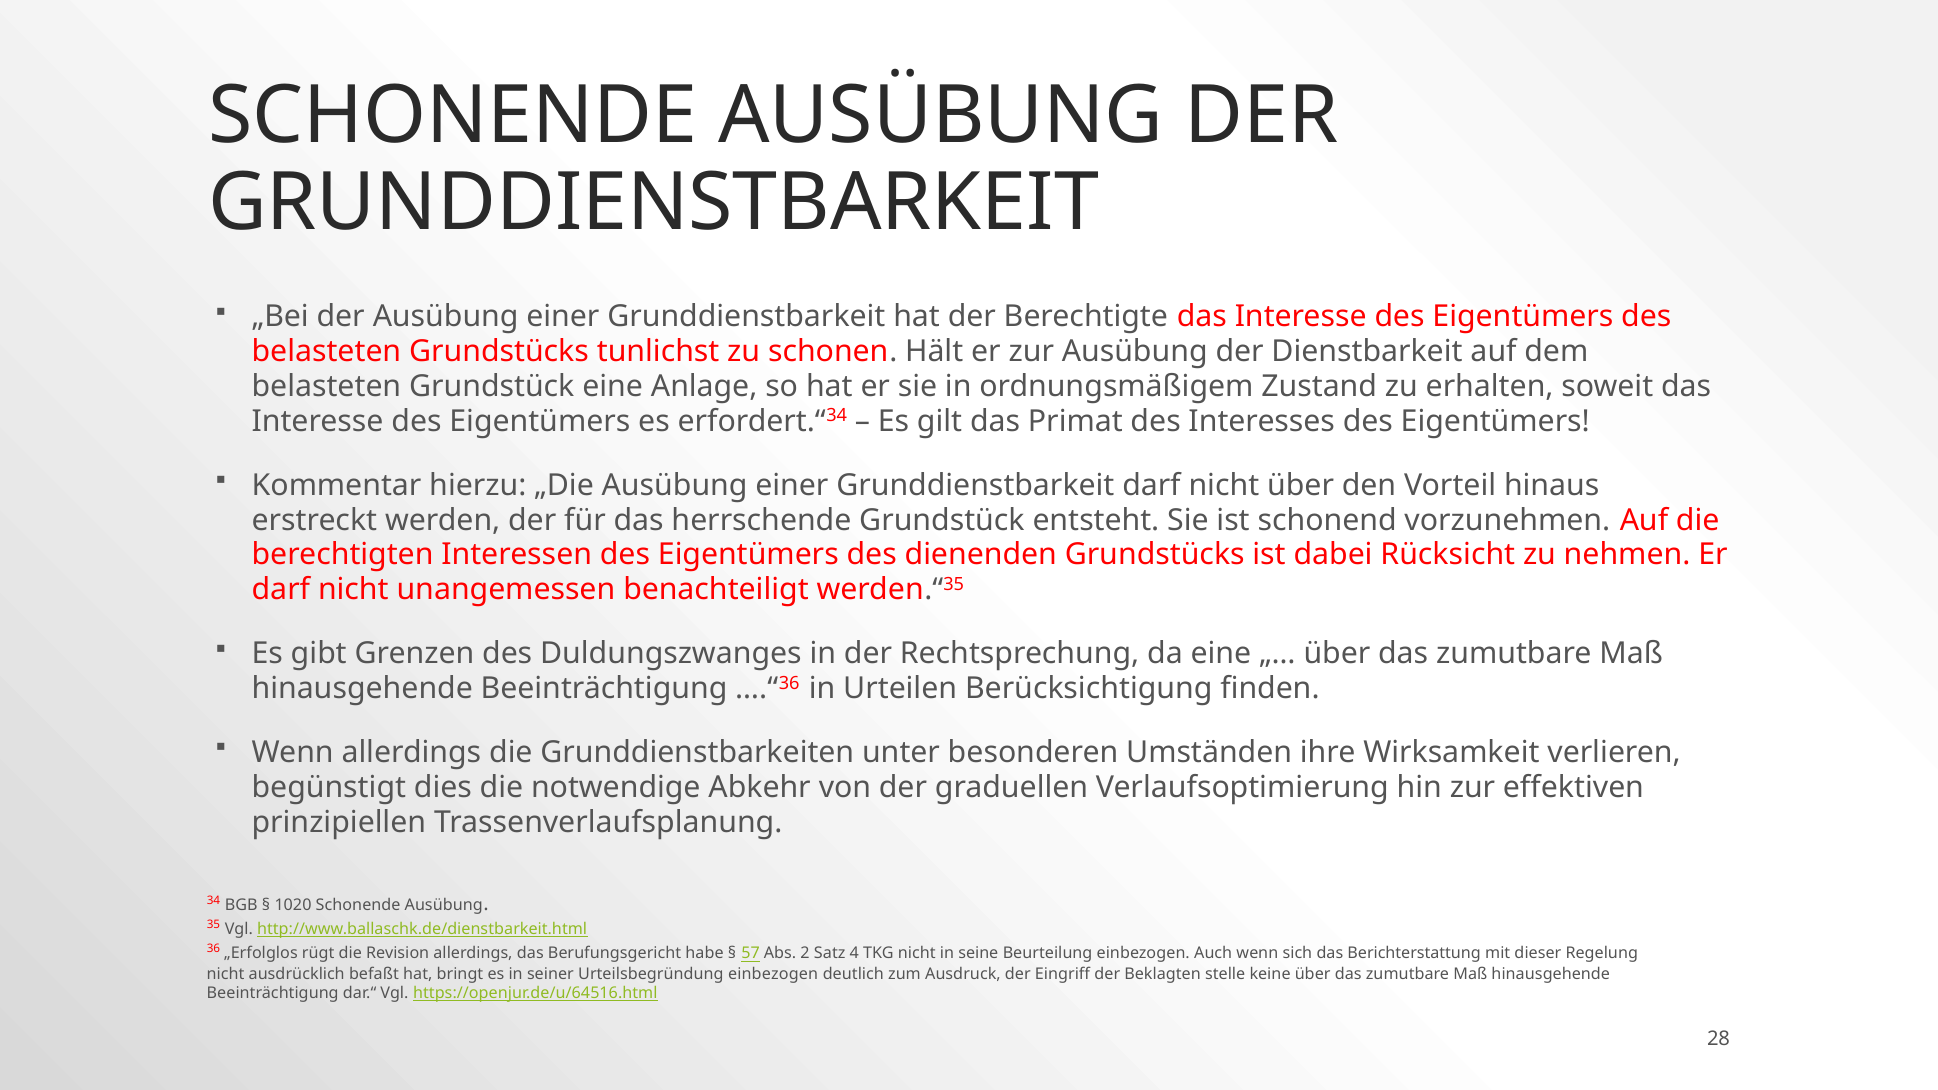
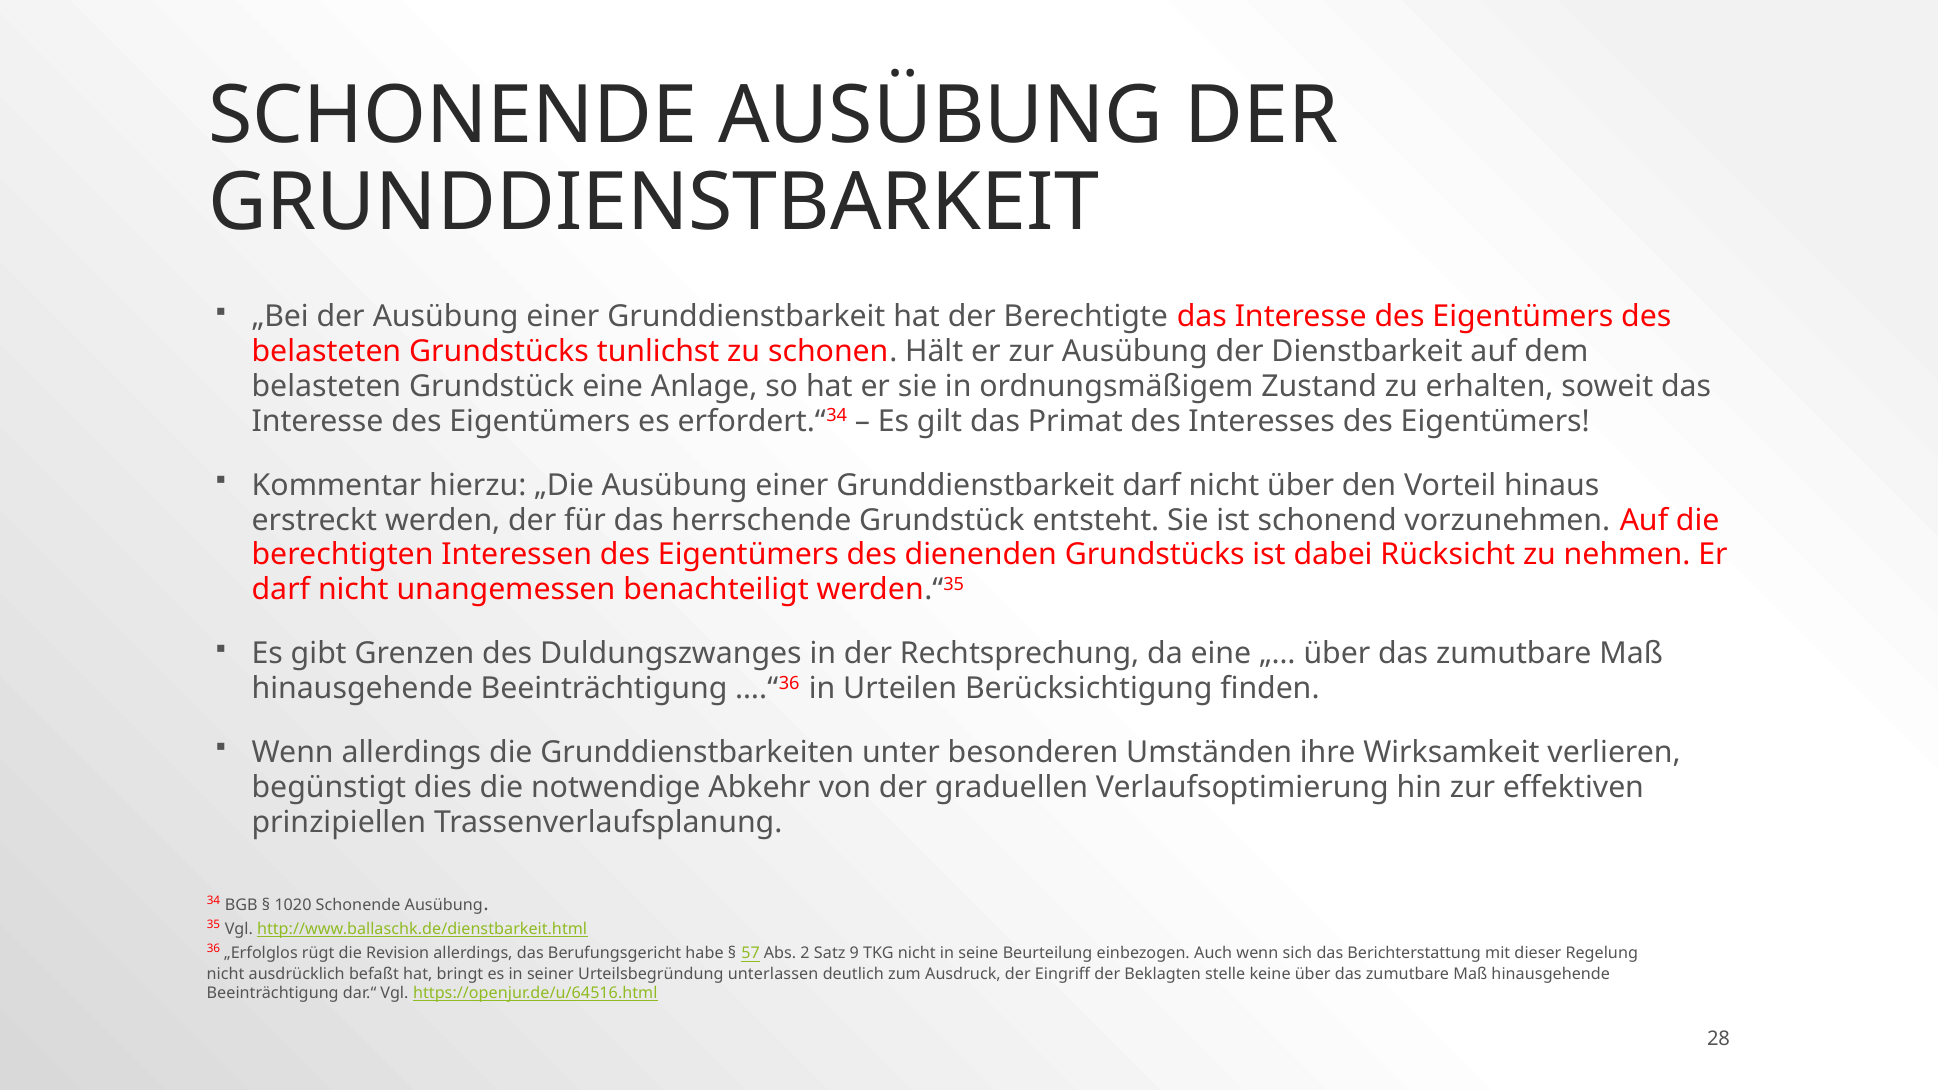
4: 4 -> 9
Urteilsbegründung einbezogen: einbezogen -> unterlassen
